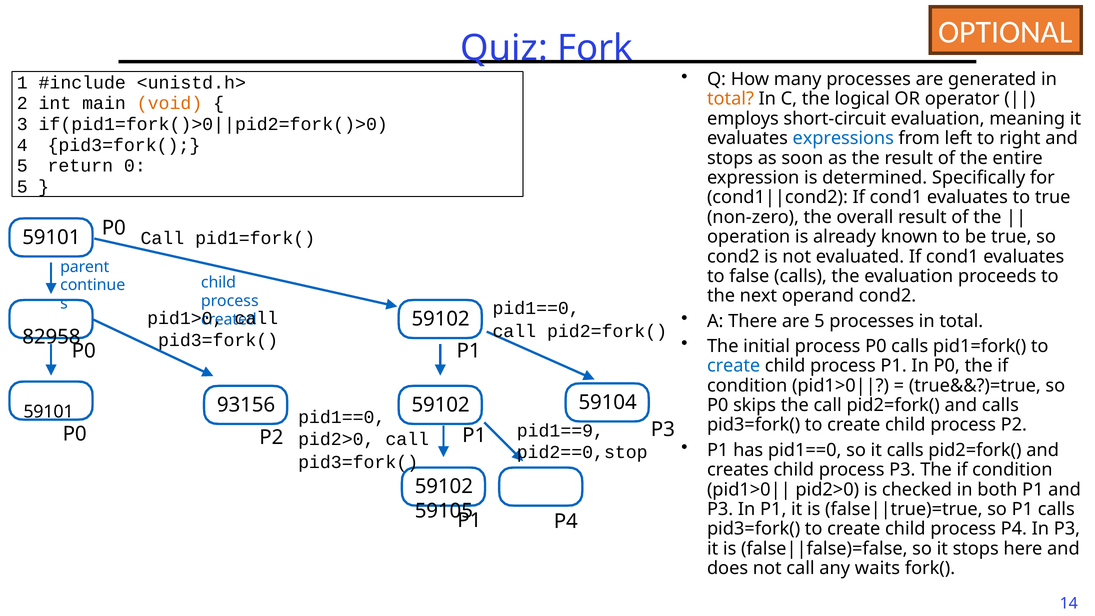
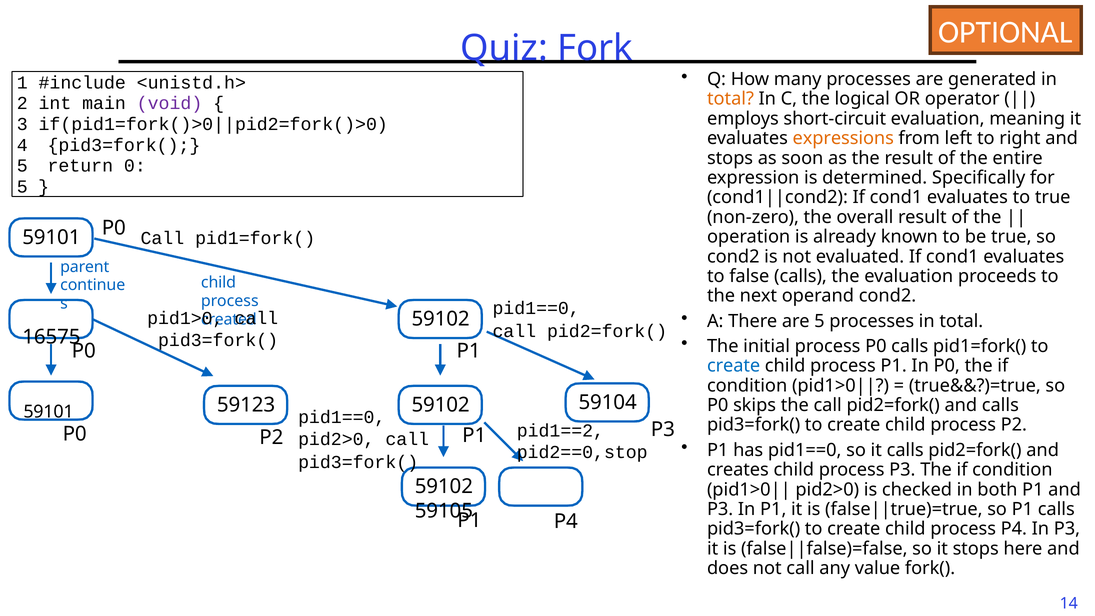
void colour: orange -> purple
expressions colour: blue -> orange
82958: 82958 -> 16575
93156: 93156 -> 59123
pid1==9: pid1==9 -> pid1==2
waits: waits -> value
